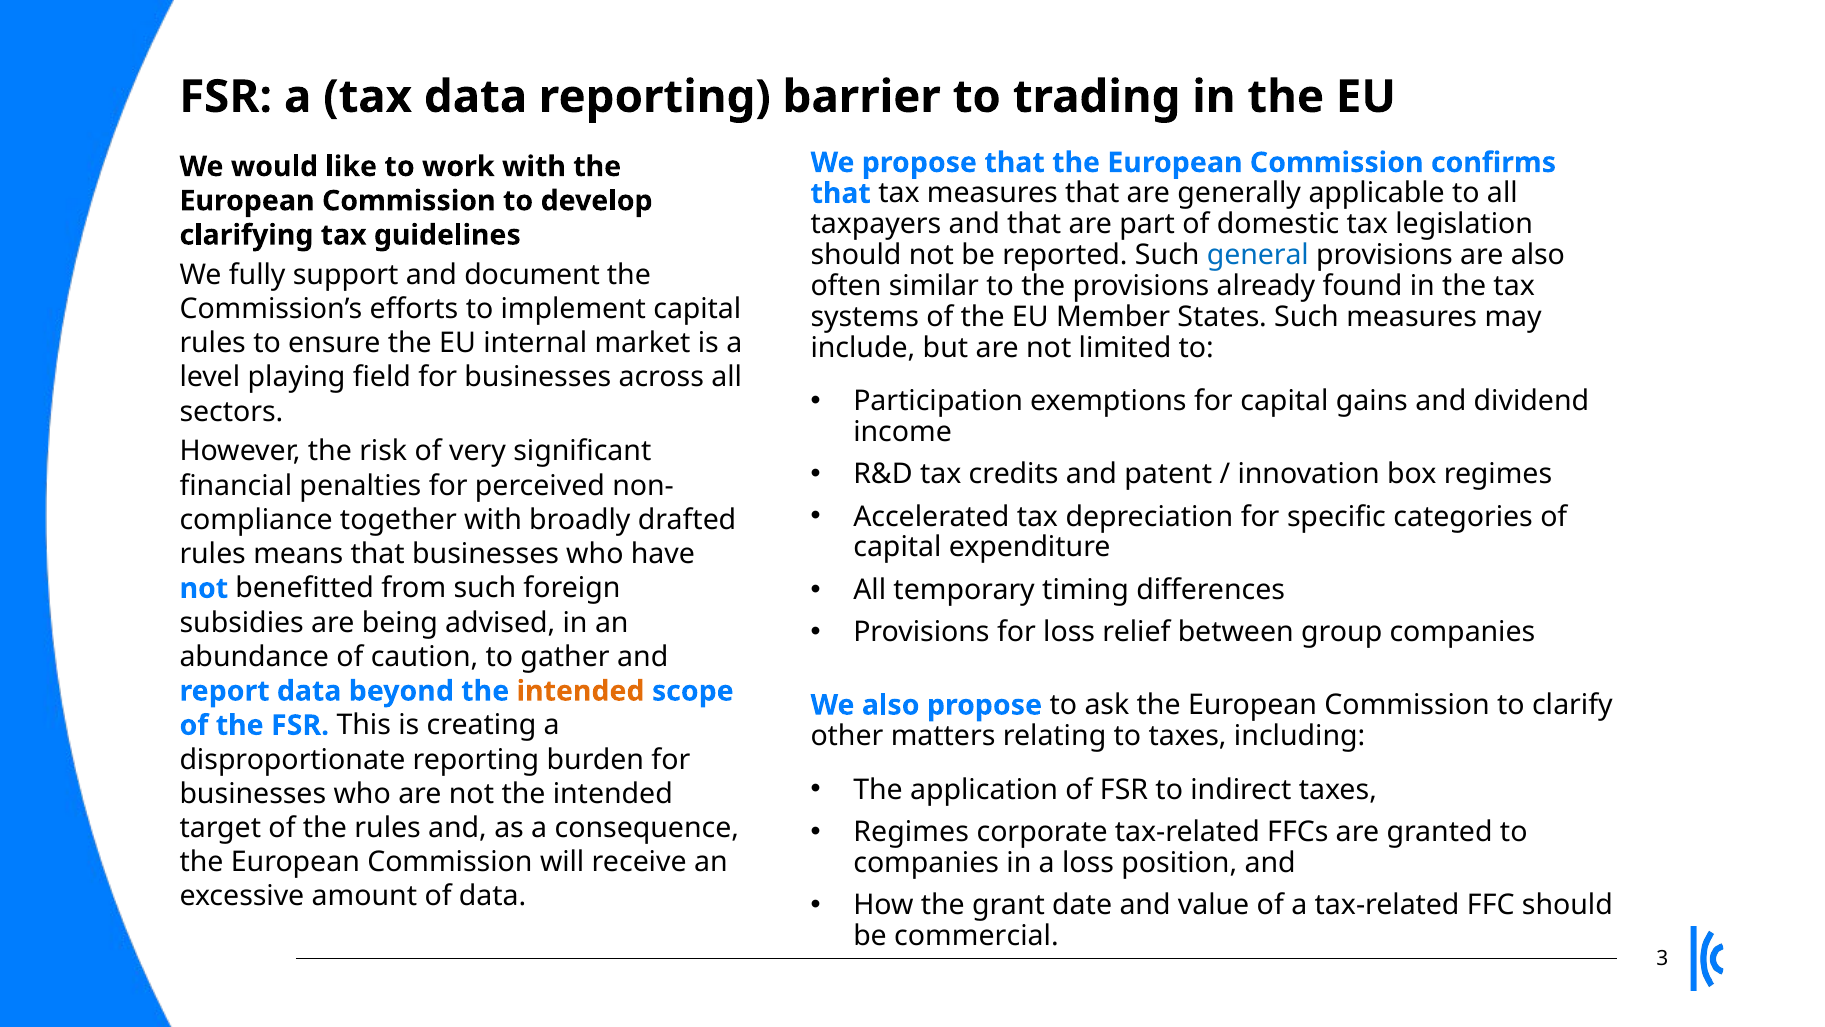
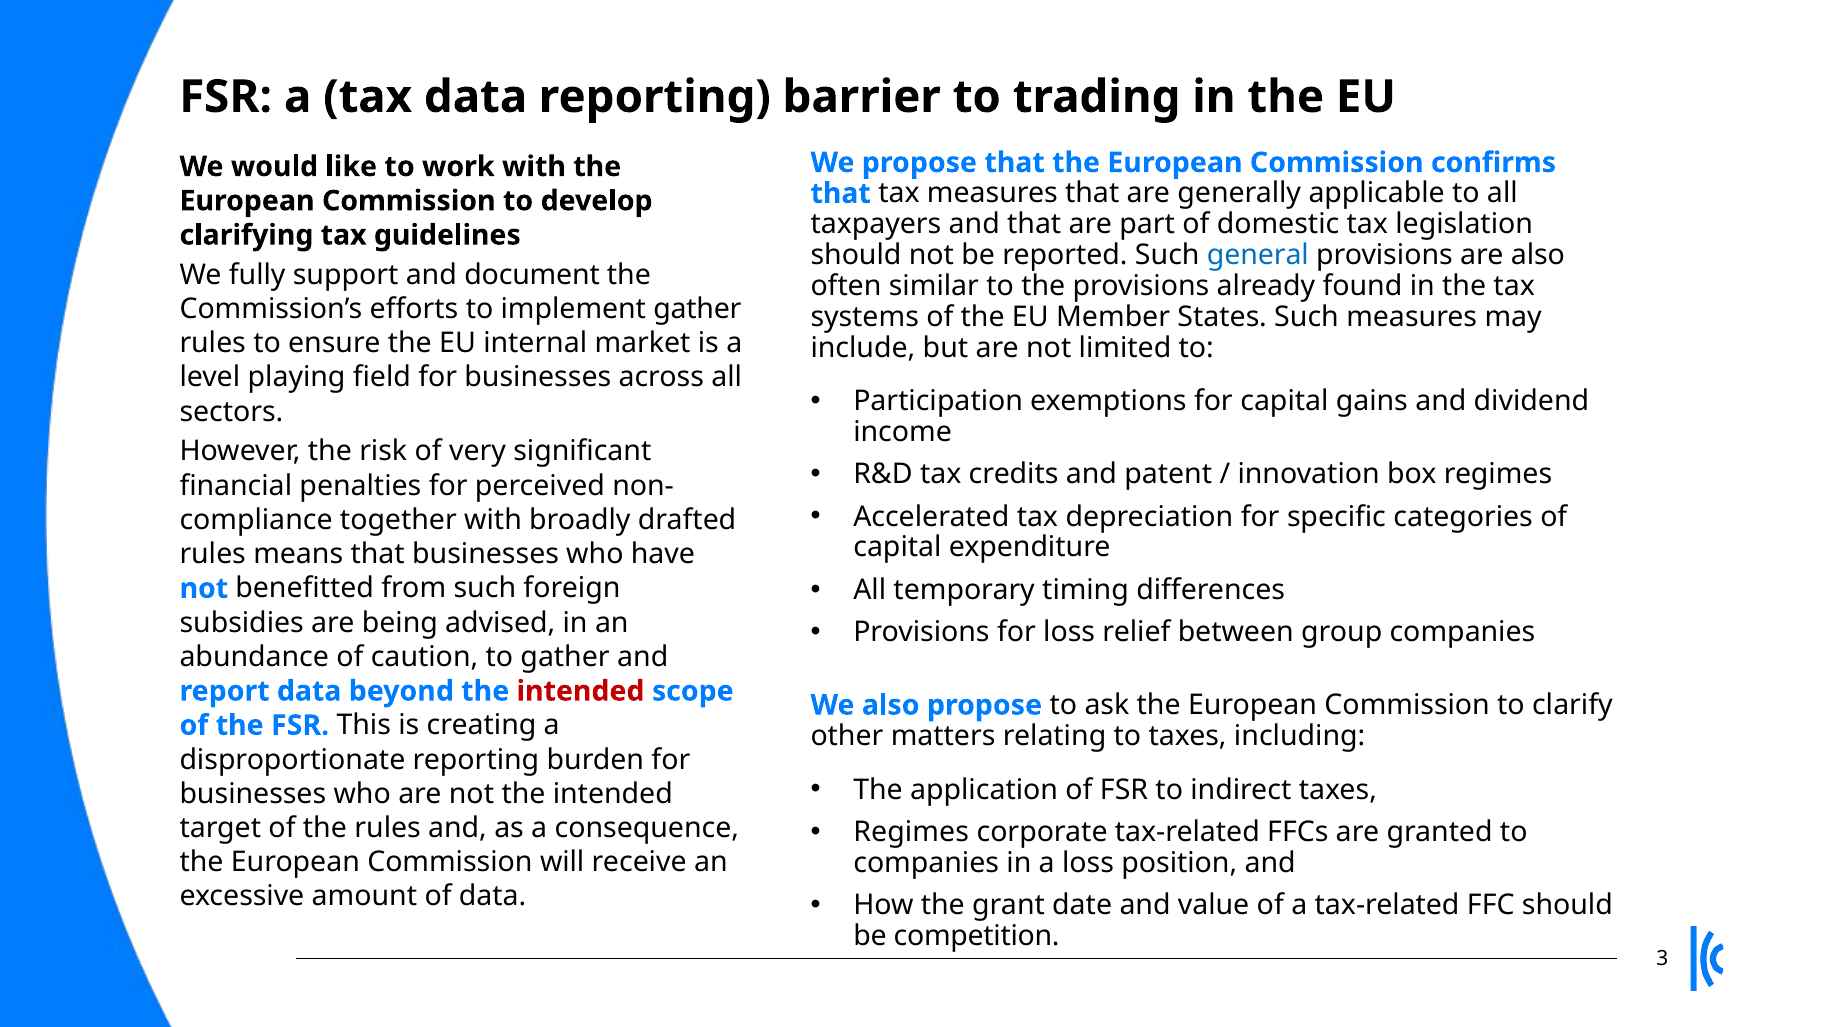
implement capital: capital -> gather
intended at (581, 691) colour: orange -> red
commercial: commercial -> competition
